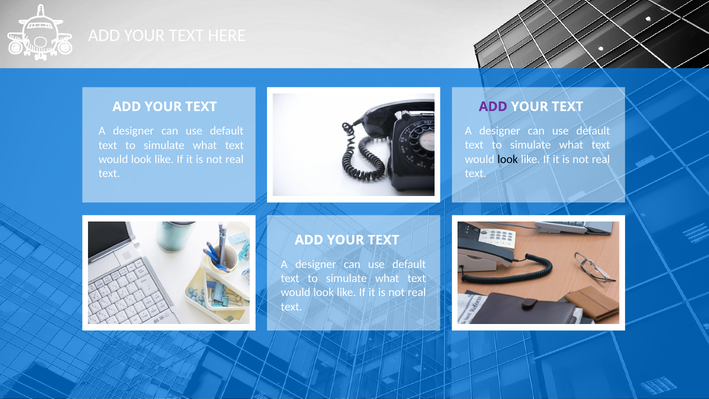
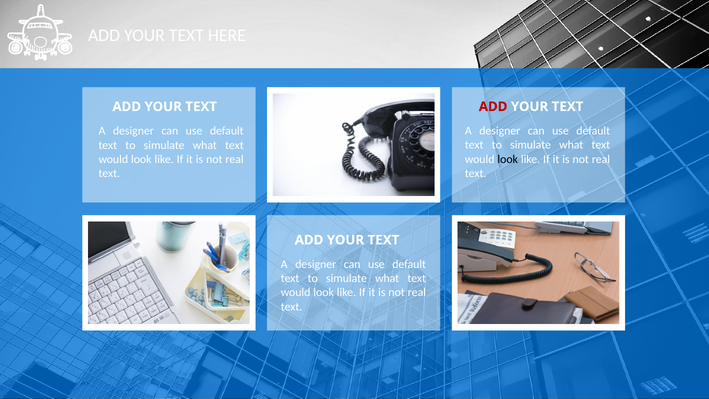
ADD at (493, 107) colour: purple -> red
